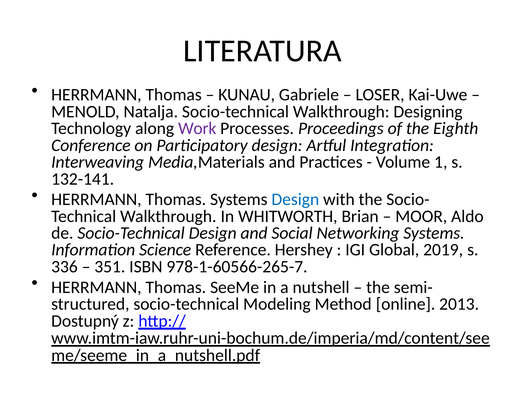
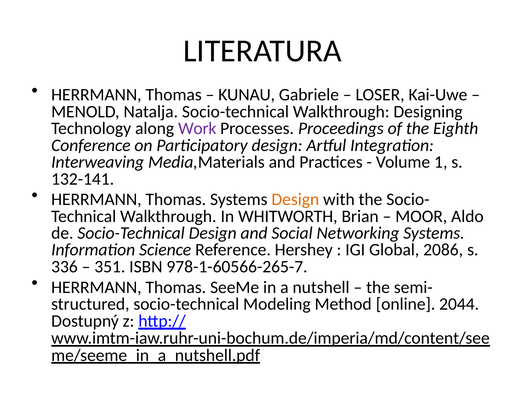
Design at (295, 199) colour: blue -> orange
2019: 2019 -> 2086
2013: 2013 -> 2044
